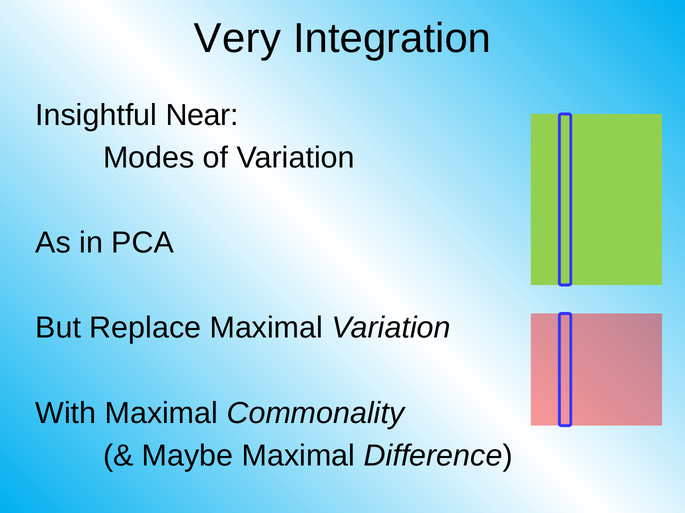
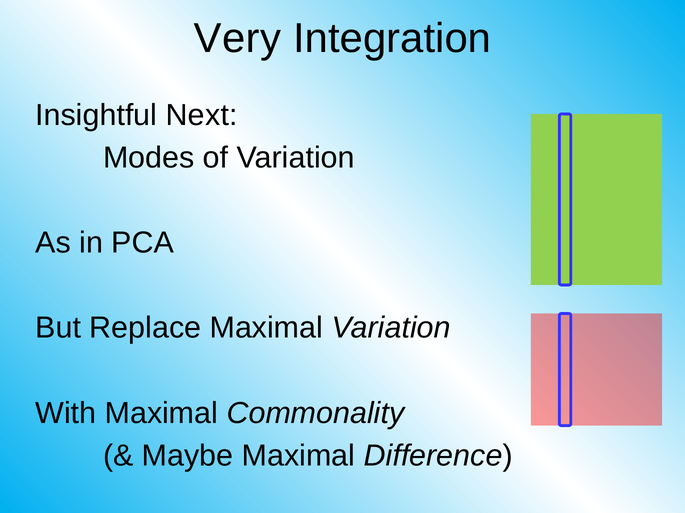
Near: Near -> Next
